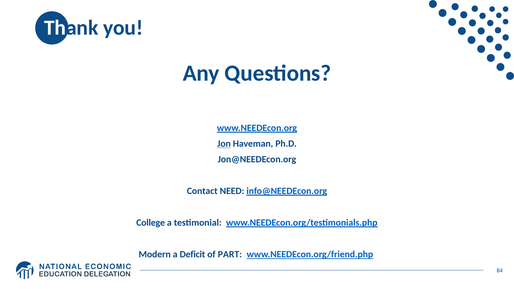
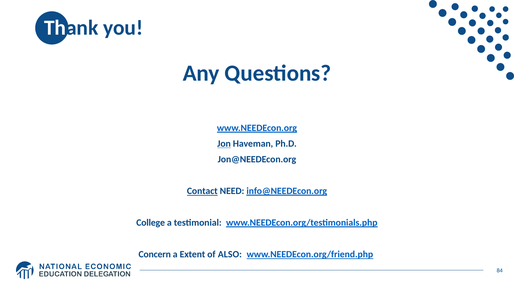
Contact underline: none -> present
Modern: Modern -> Concern
Deficit: Deficit -> Extent
PART: PART -> ALSO
